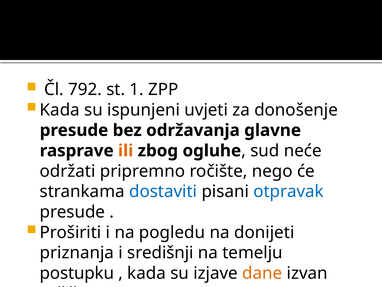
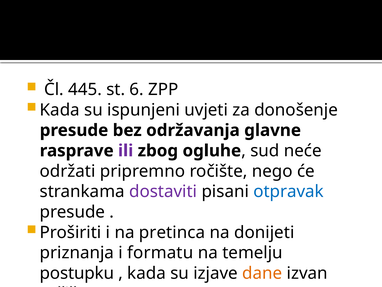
792: 792 -> 445
1: 1 -> 6
ili colour: orange -> purple
dostaviti colour: blue -> purple
pogledu: pogledu -> pretinca
središnji: središnji -> formatu
